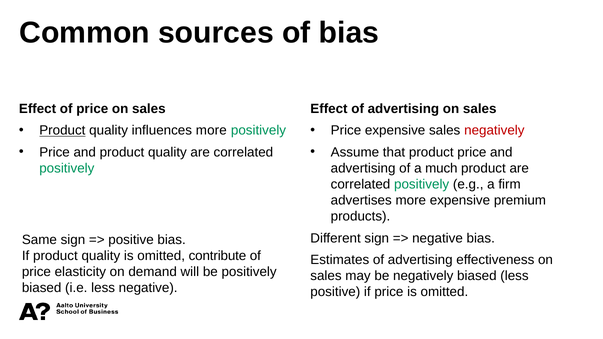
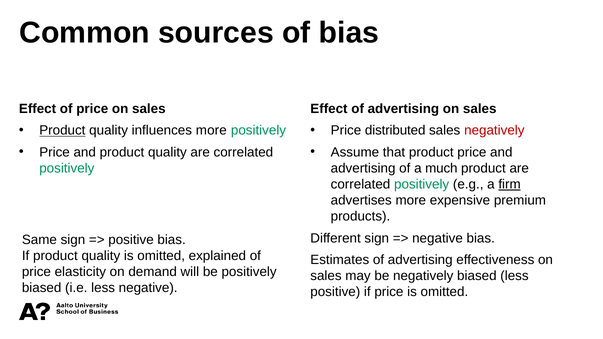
Price expensive: expensive -> distributed
firm underline: none -> present
contribute: contribute -> explained
